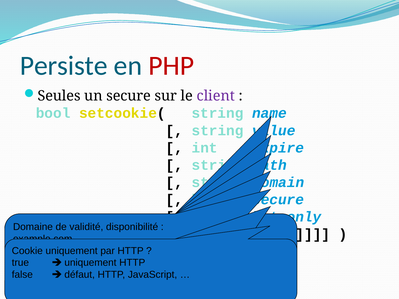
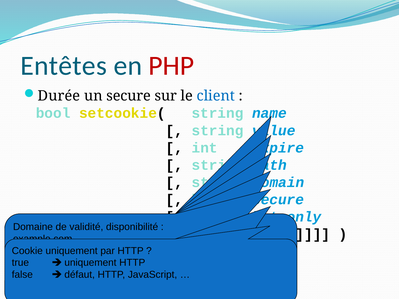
Persiste: Persiste -> Entêtes
Seules: Seules -> Durée
client colour: purple -> blue
